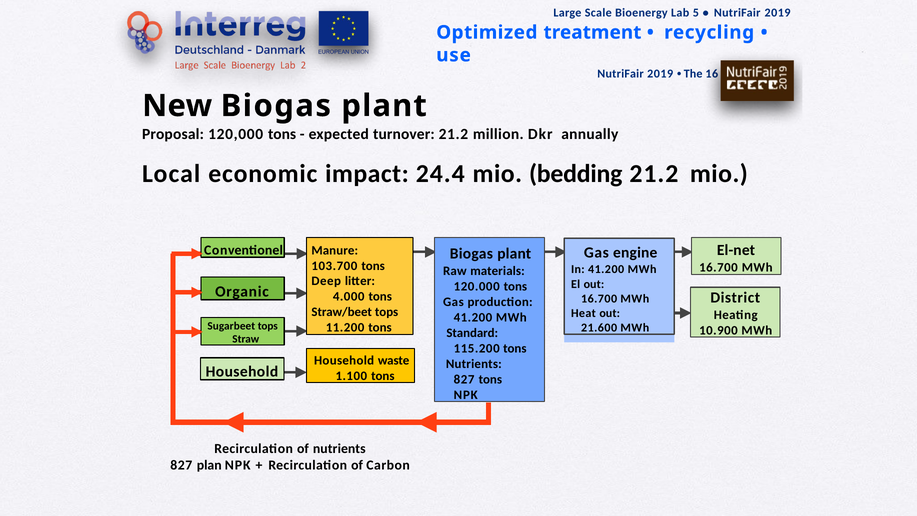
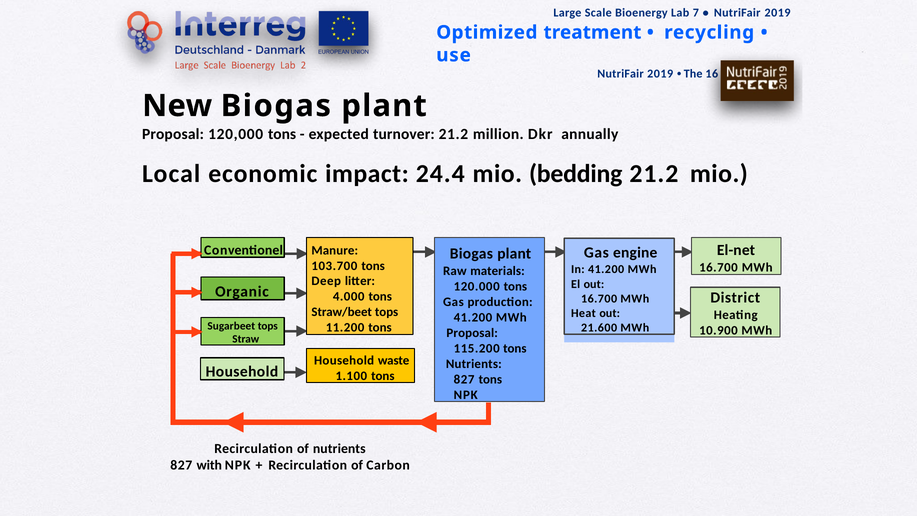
5: 5 -> 7
Standard at (472, 333): Standard -> Proposal
plan: plan -> with
